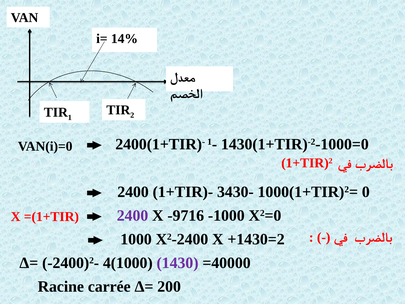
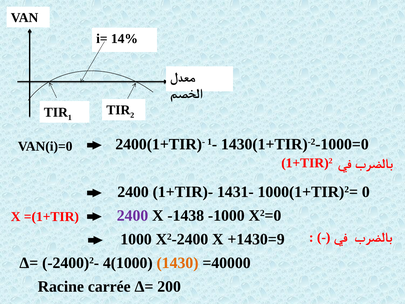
3430-: 3430- -> 1431-
-9716: -9716 -> -1438
+1430=2: +1430=2 -> +1430=9
1430 colour: purple -> orange
